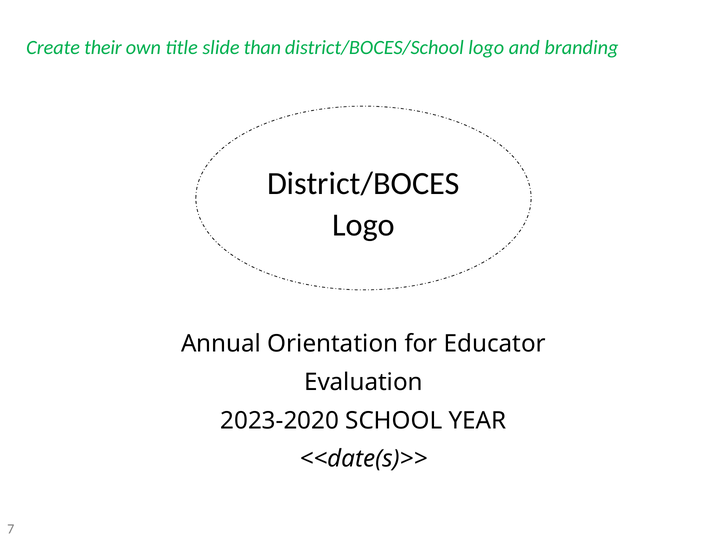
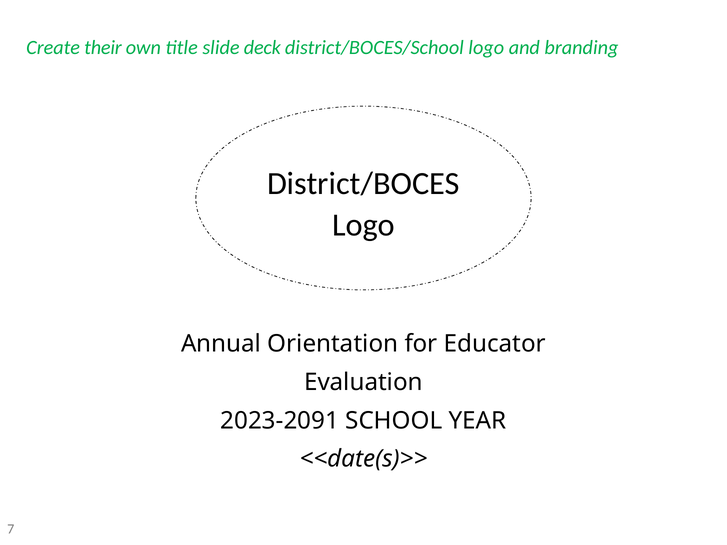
than: than -> deck
2023-2020: 2023-2020 -> 2023-2091
